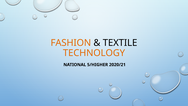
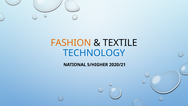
TECHNOLOGY colour: orange -> blue
